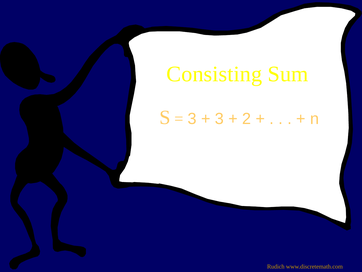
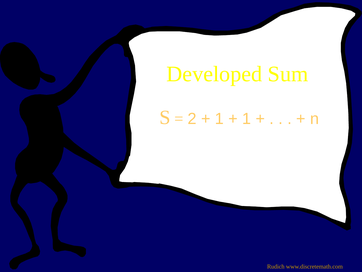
Consisting: Consisting -> Developed
3 at (192, 119): 3 -> 2
3 at (219, 119): 3 -> 1
2 at (247, 119): 2 -> 1
